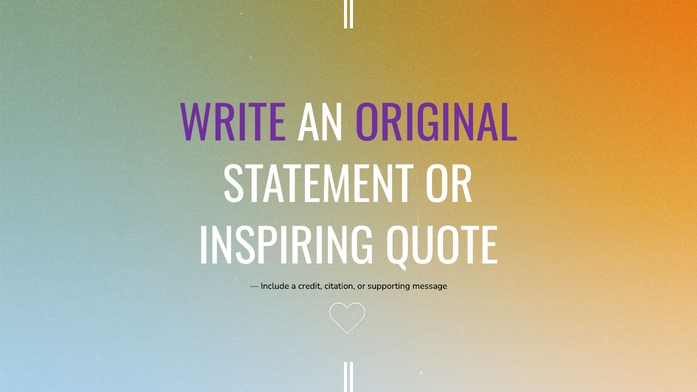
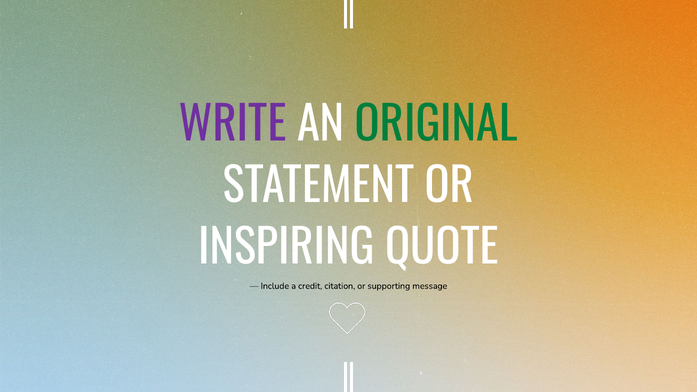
ORIGINAL colour: purple -> green
